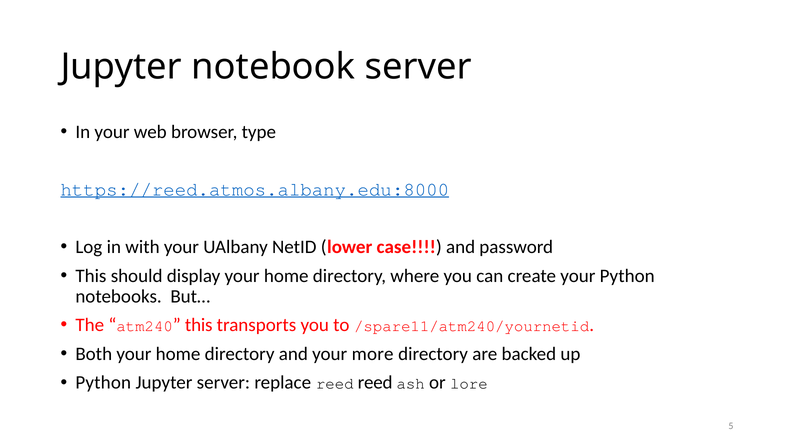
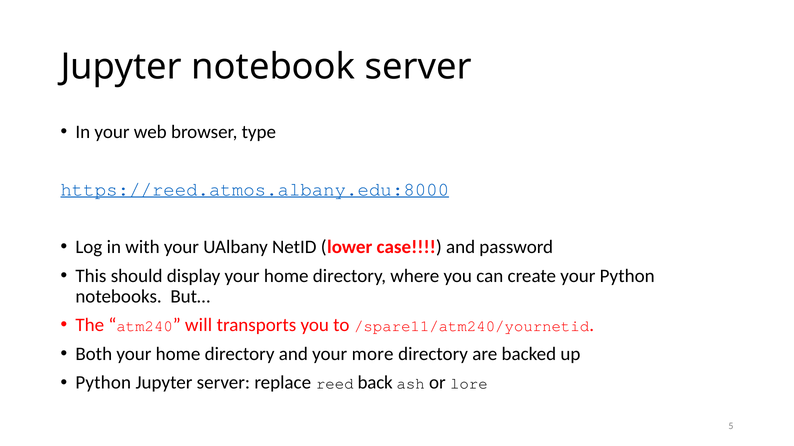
this at (199, 325): this -> will
reed reed: reed -> back
